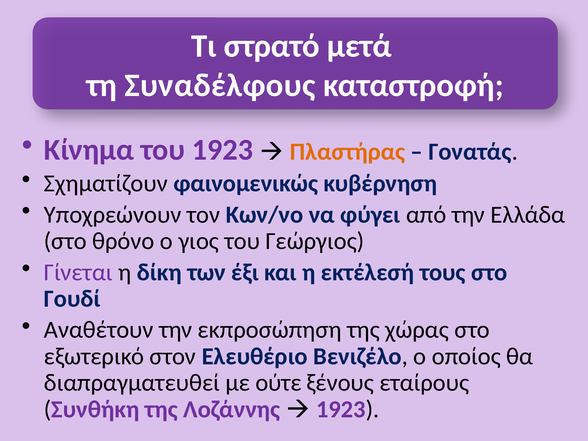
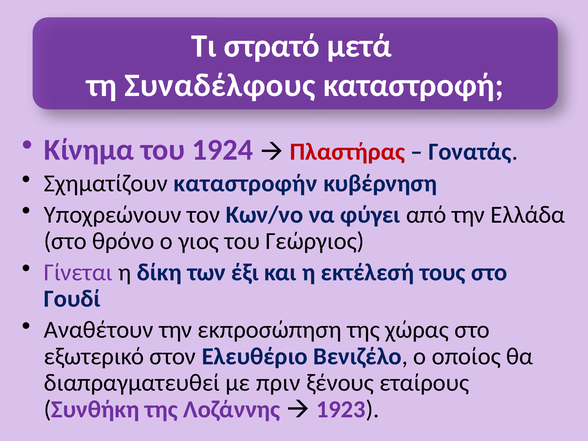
του 1923: 1923 -> 1924
Πλαστήρας colour: orange -> red
φαινομενικώς: φαινομενικώς -> καταστροφήν
ούτε: ούτε -> πριν
